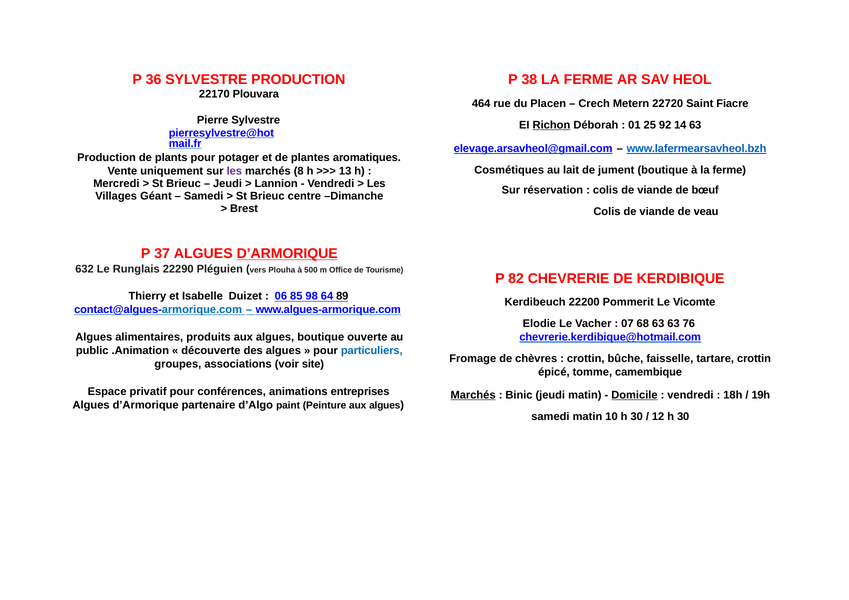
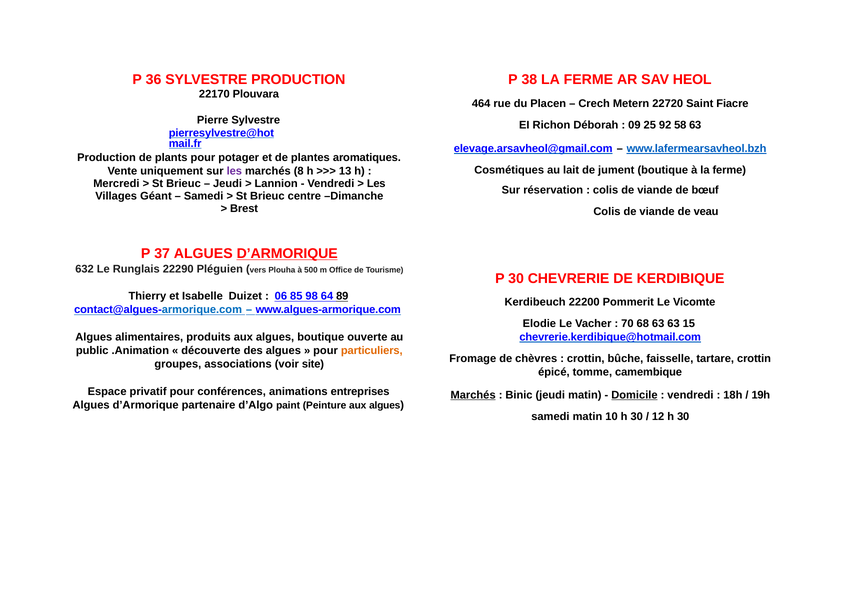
Richon underline: present -> none
01: 01 -> 09
14: 14 -> 58
P 82: 82 -> 30
07: 07 -> 70
76: 76 -> 15
particuliers colour: blue -> orange
